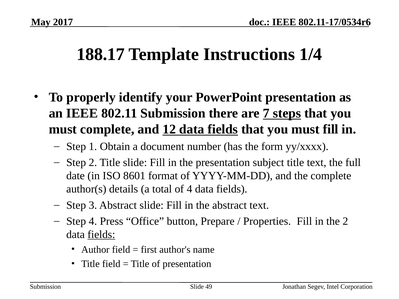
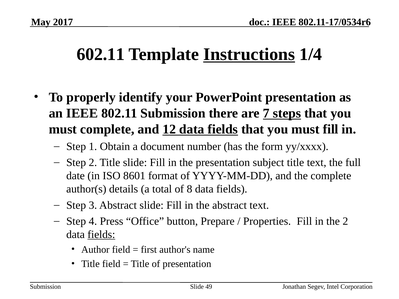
188.17: 188.17 -> 602.11
Instructions underline: none -> present
of 4: 4 -> 8
